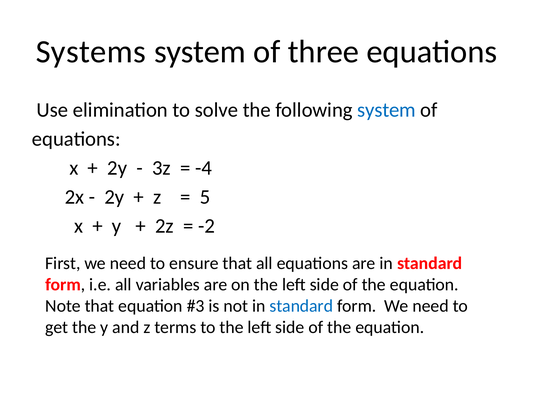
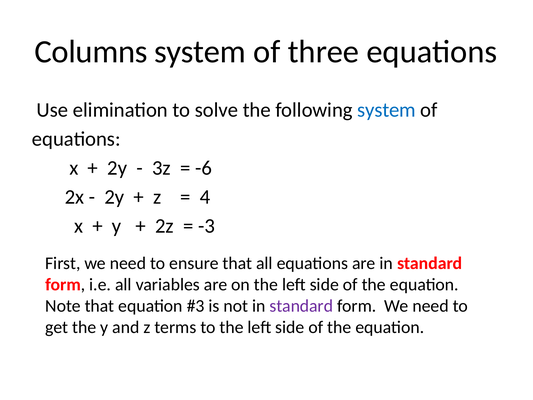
Systems: Systems -> Columns
-4: -4 -> -6
5: 5 -> 4
-2: -2 -> -3
standard at (301, 306) colour: blue -> purple
